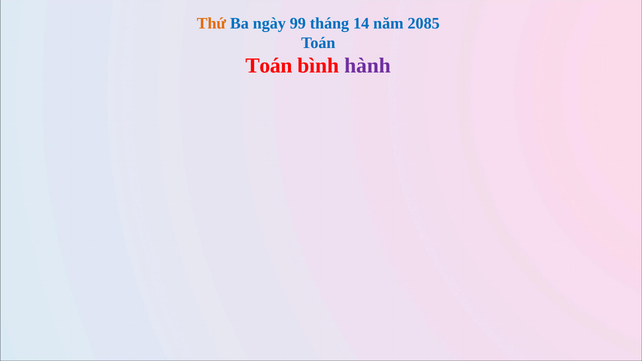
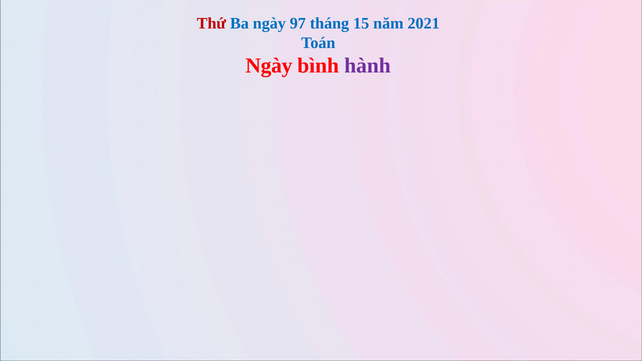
Thứ colour: orange -> red
99: 99 -> 97
14: 14 -> 15
2085: 2085 -> 2021
Toán at (269, 66): Toán -> Ngày
